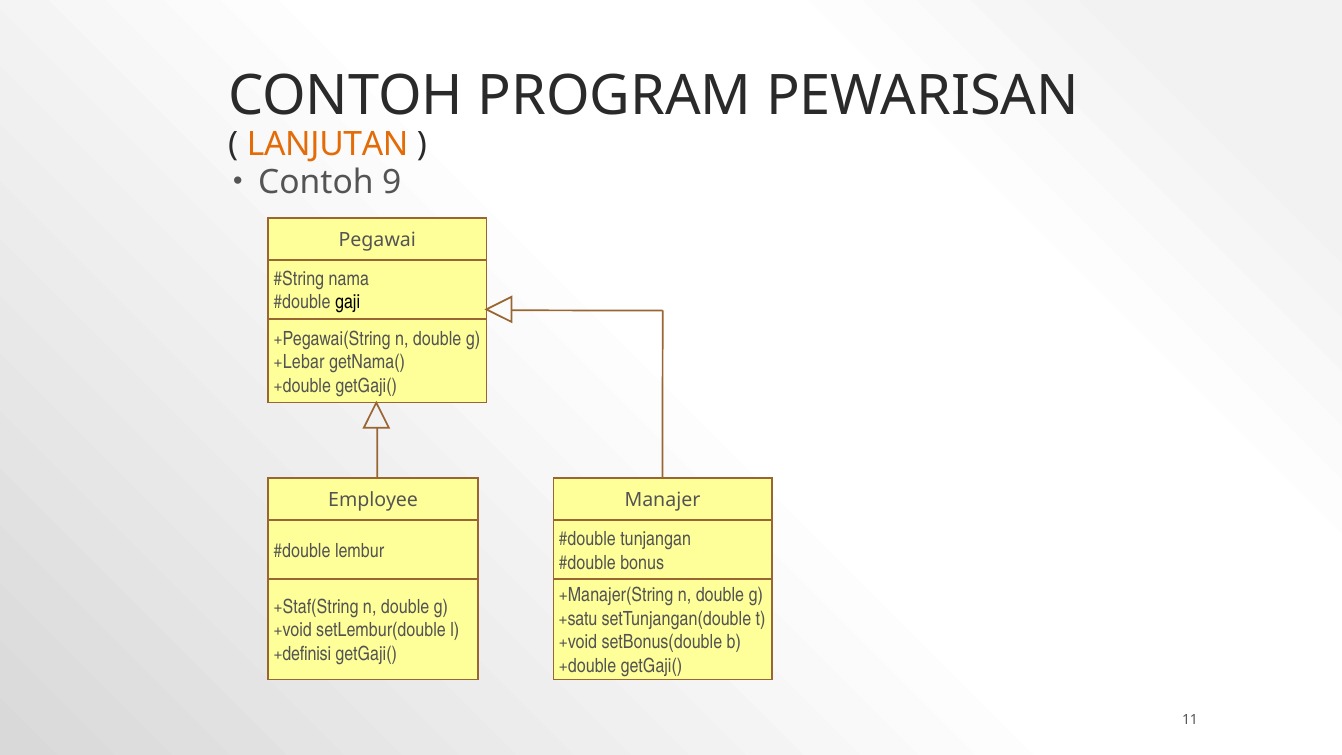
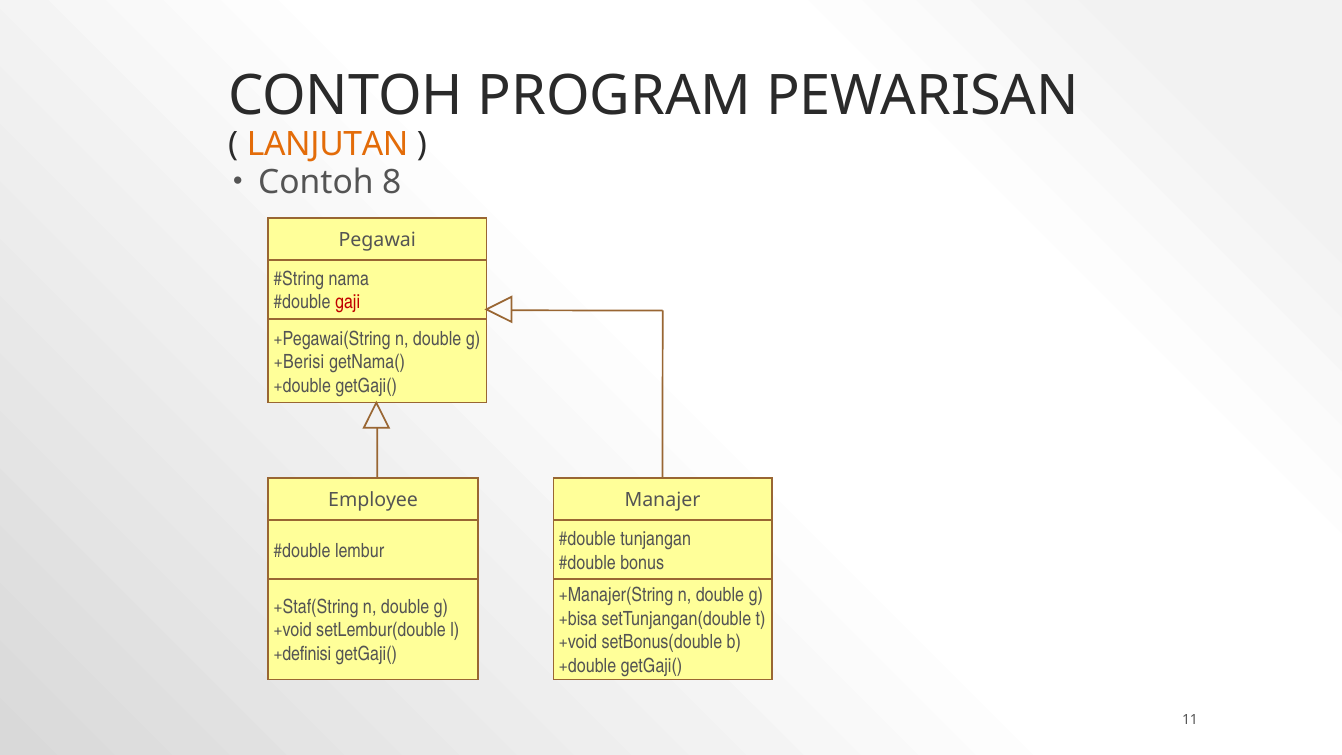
9: 9 -> 8
gaji colour: black -> red
+Lebar: +Lebar -> +Berisi
+satu: +satu -> +bisa
